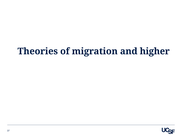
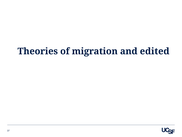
higher: higher -> edited
